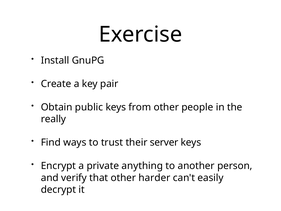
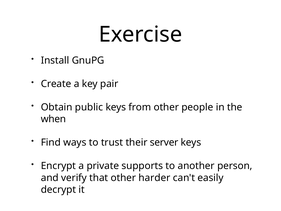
really: really -> when
anything: anything -> supports
